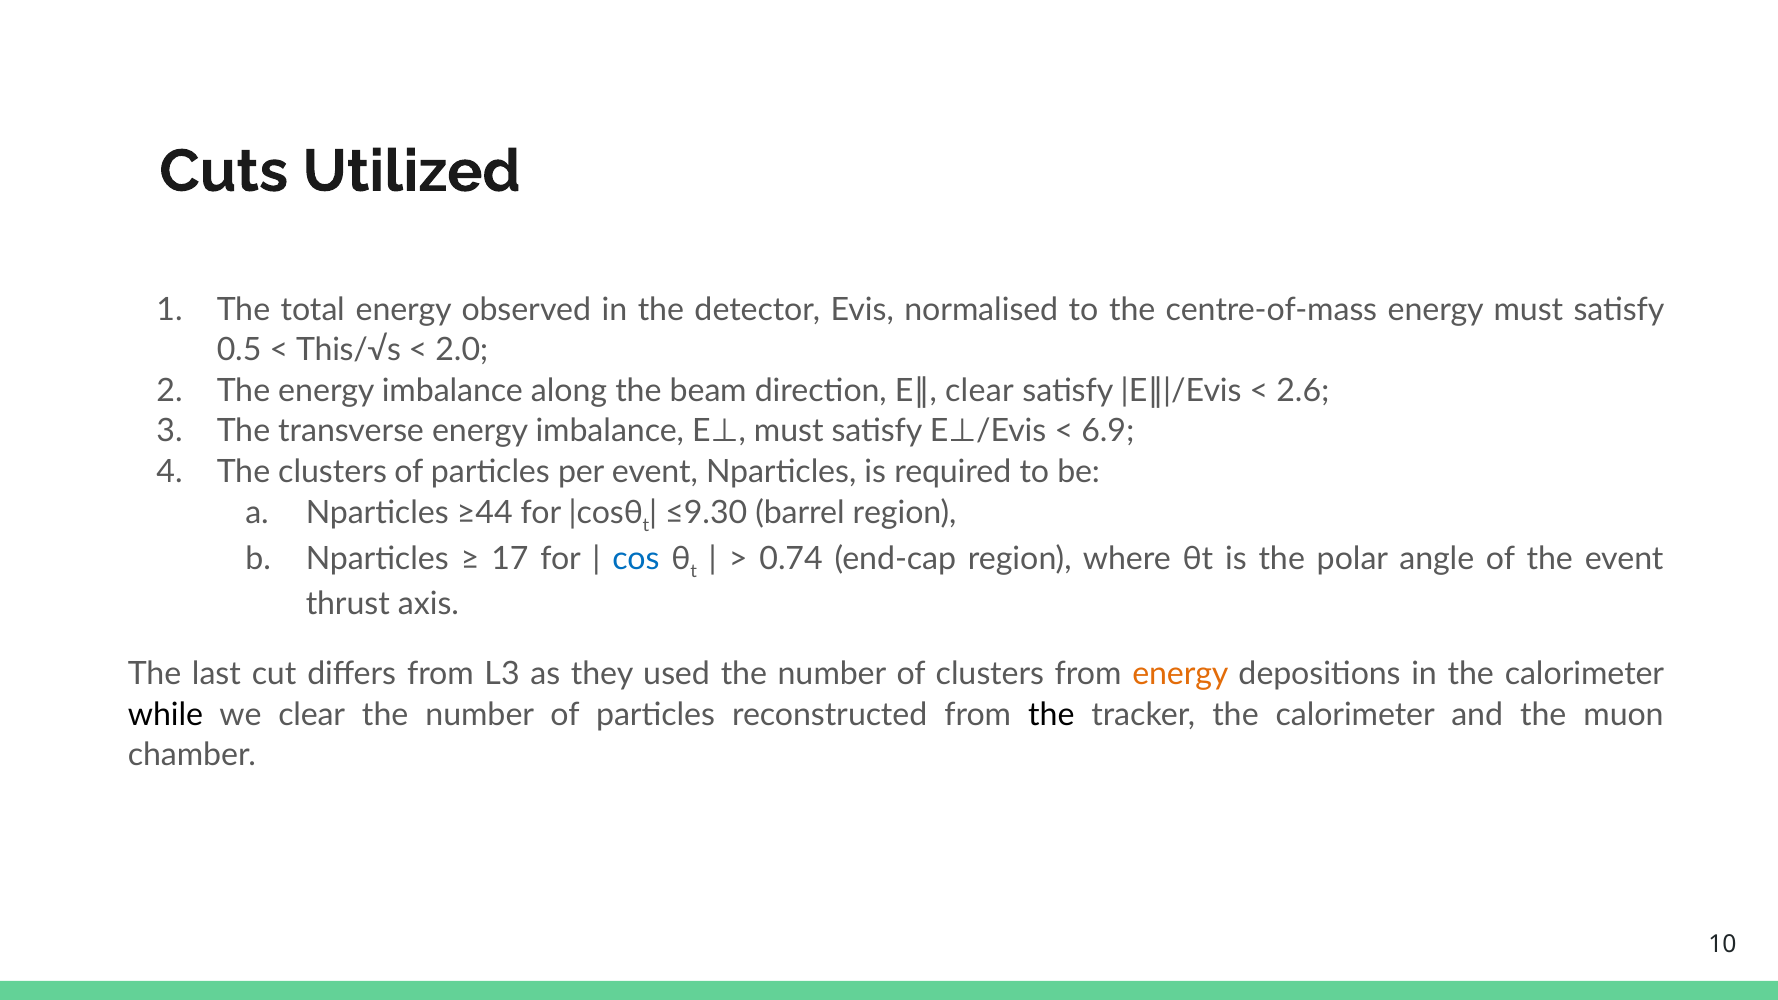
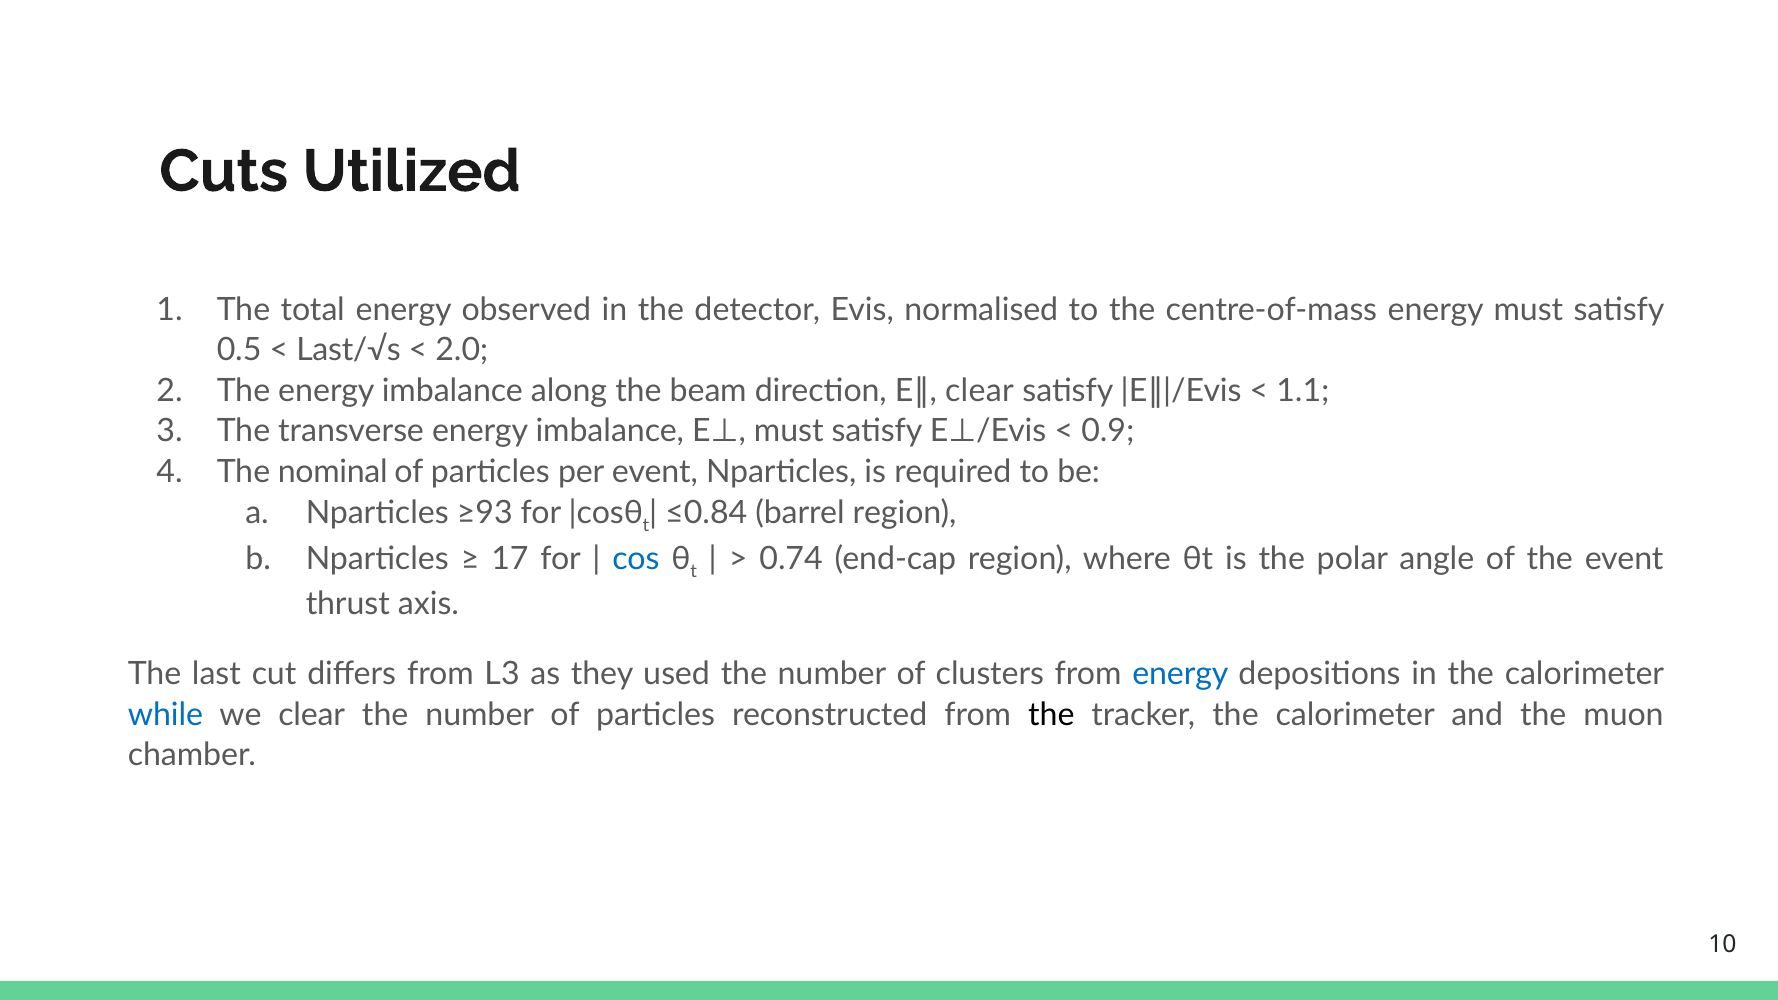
This/√s: This/√s -> Last/√s
2.6: 2.6 -> 1.1
6.9: 6.9 -> 0.9
The clusters: clusters -> nominal
≥44: ≥44 -> ≥93
≤9.30: ≤9.30 -> ≤0.84
energy at (1180, 674) colour: orange -> blue
while colour: black -> blue
